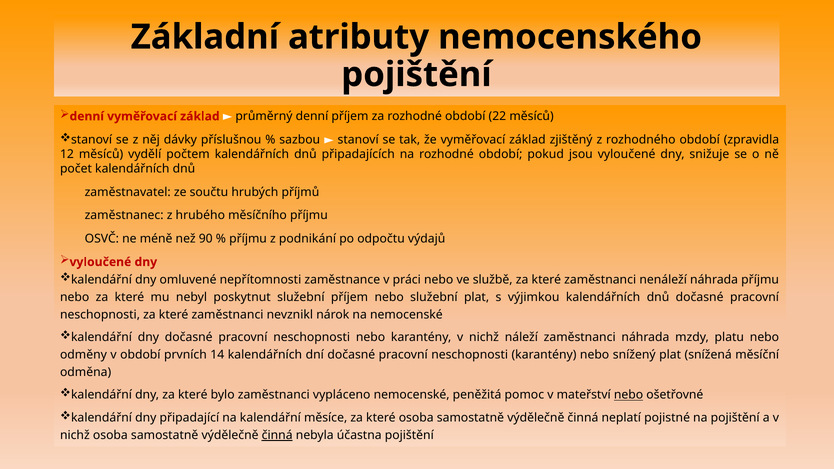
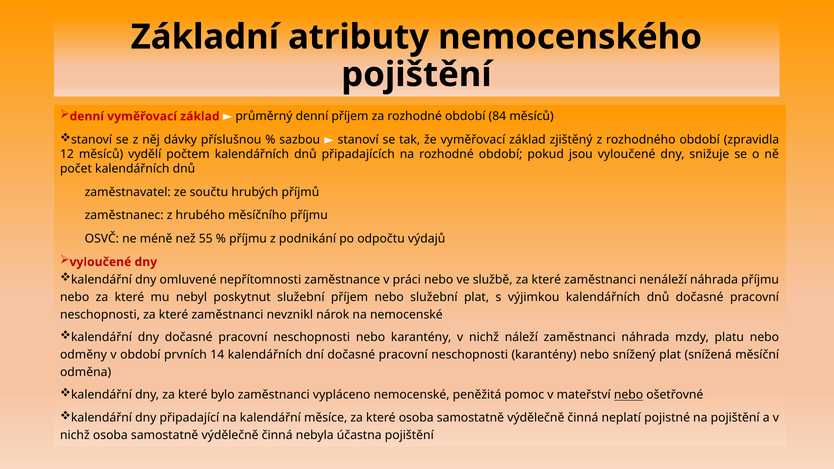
22: 22 -> 84
90: 90 -> 55
činná at (277, 435) underline: present -> none
